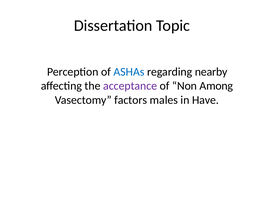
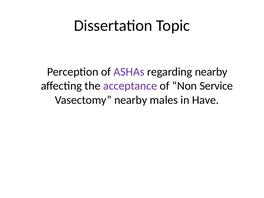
ASHAs colour: blue -> purple
Among: Among -> Service
Vasectomy factors: factors -> nearby
